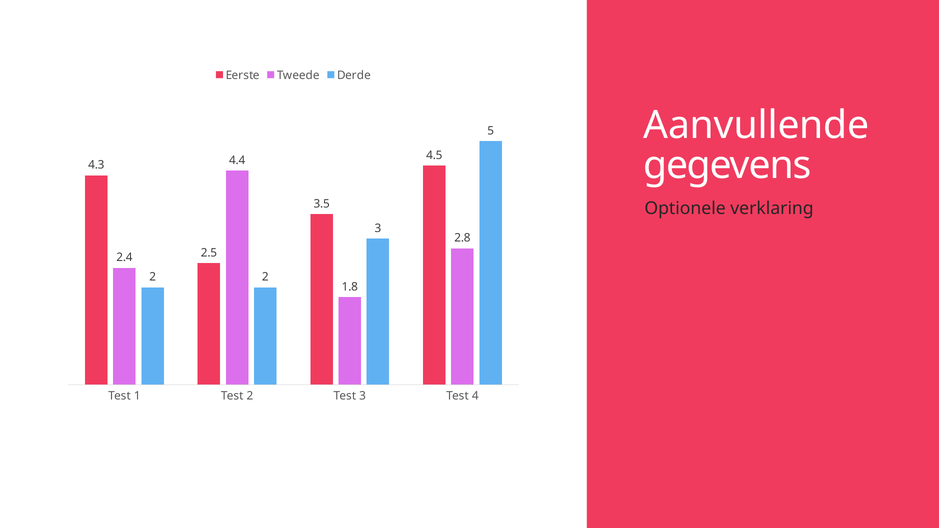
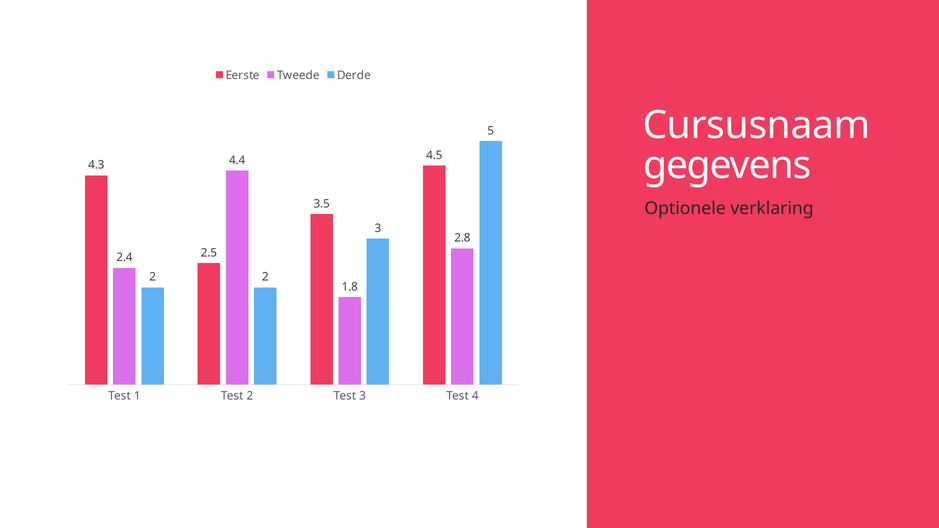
Aanvullende: Aanvullende -> Cursusnaam
